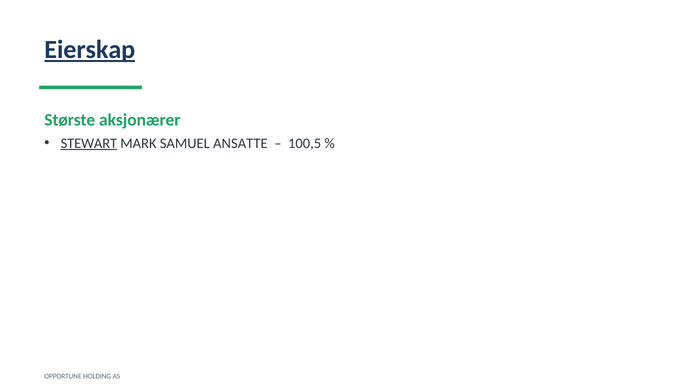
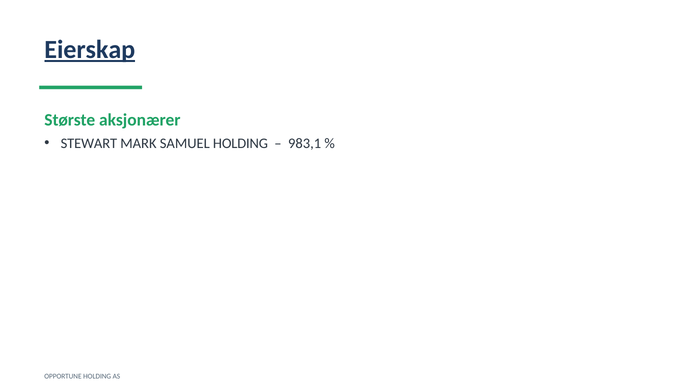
STEWART underline: present -> none
SAMUEL ANSATTE: ANSATTE -> HOLDING
100,5: 100,5 -> 983,1
